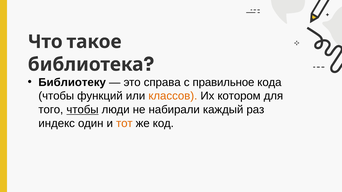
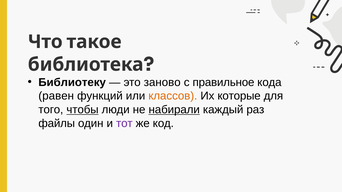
справа: справа -> заново
чтобы at (56, 96): чтобы -> равен
котором: котором -> которые
набирали underline: none -> present
индекс: индекс -> файлы
тот colour: orange -> purple
